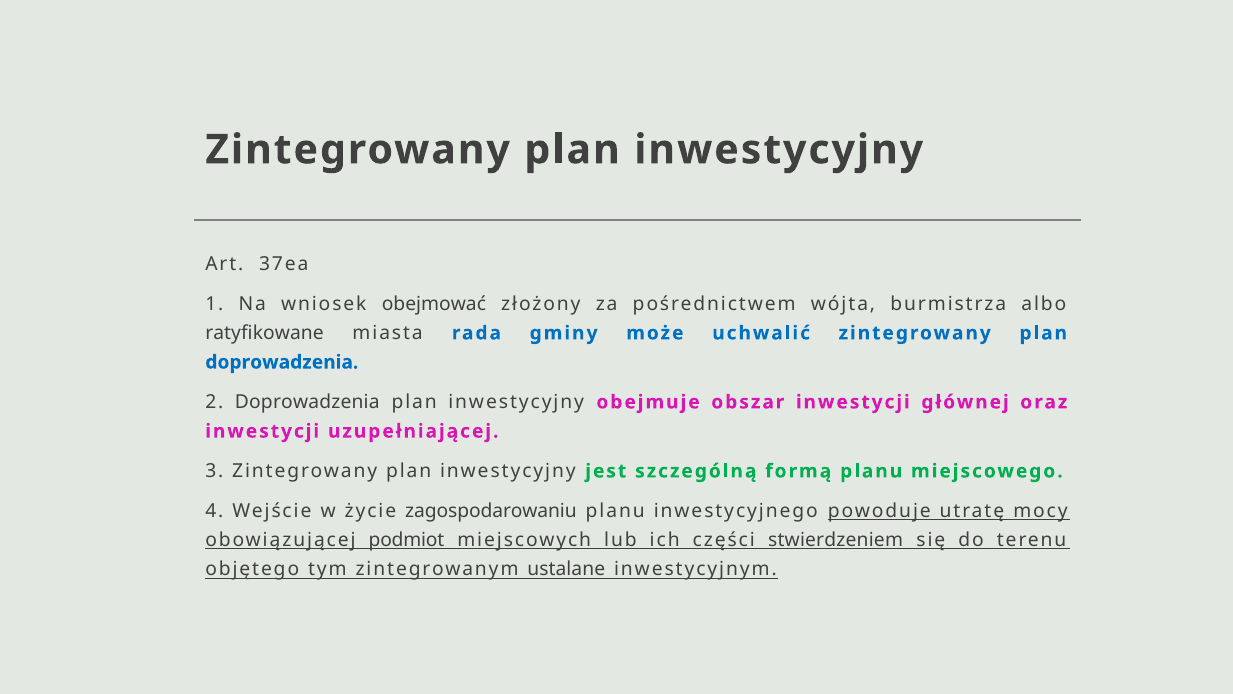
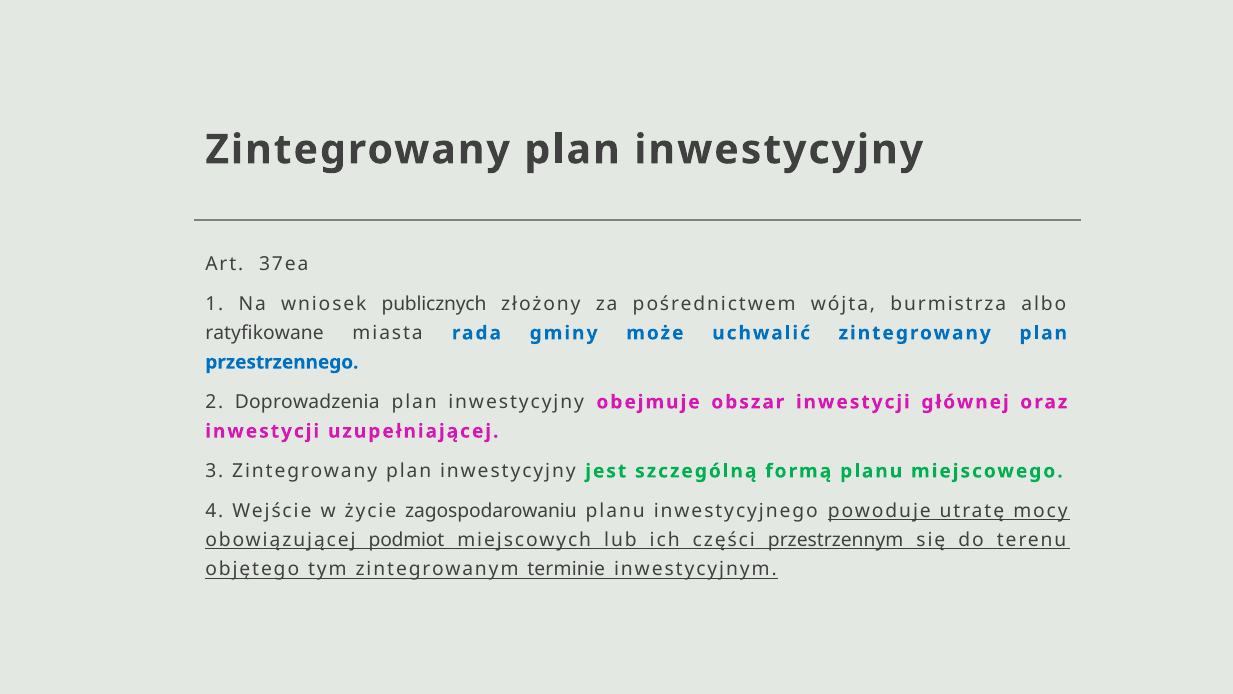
obejmować: obejmować -> publicznych
doprowadzenia at (282, 362): doprowadzenia -> przestrzennego
stwierdzeniem: stwierdzeniem -> przestrzennym
ustalane: ustalane -> terminie
